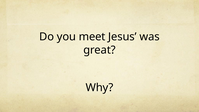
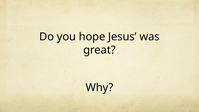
meet: meet -> hope
